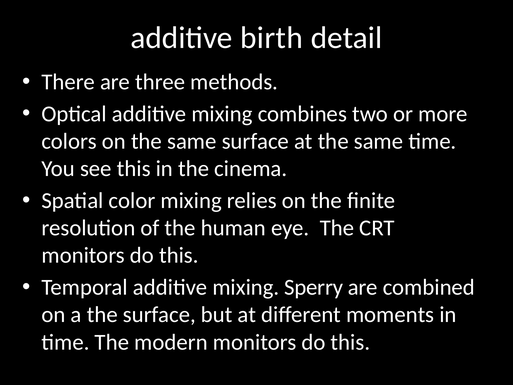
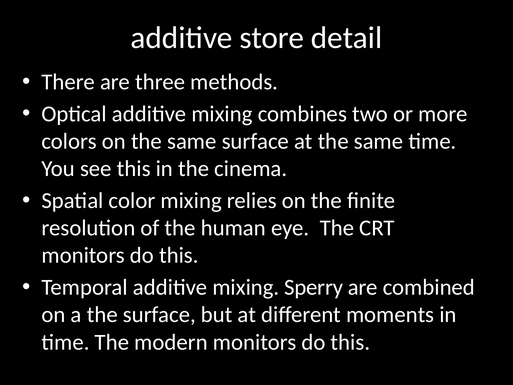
birth: birth -> store
